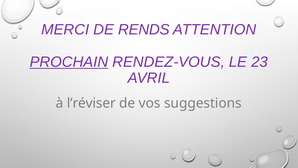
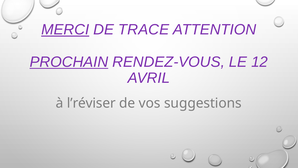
MERCI underline: none -> present
RENDS: RENDS -> TRACE
23: 23 -> 12
